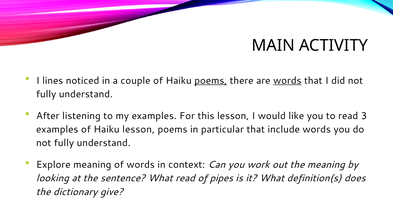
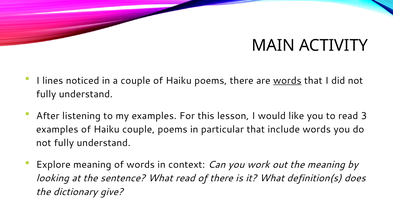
poems at (211, 81) underline: present -> none
Haiku lesson: lesson -> couple
of pipes: pipes -> there
